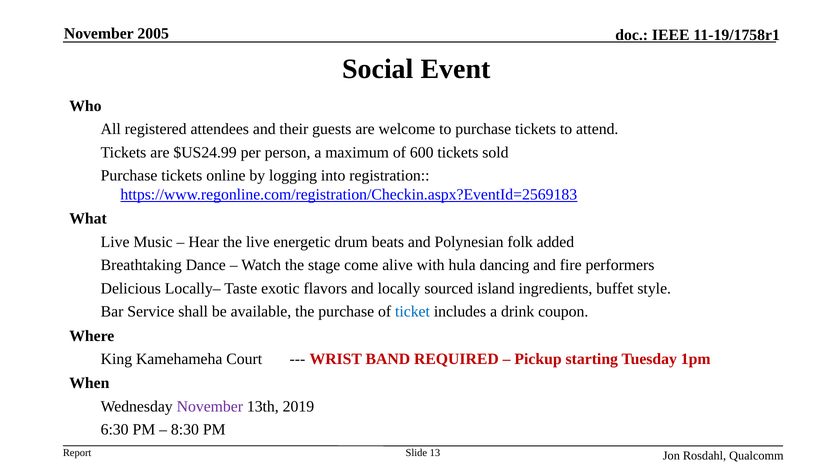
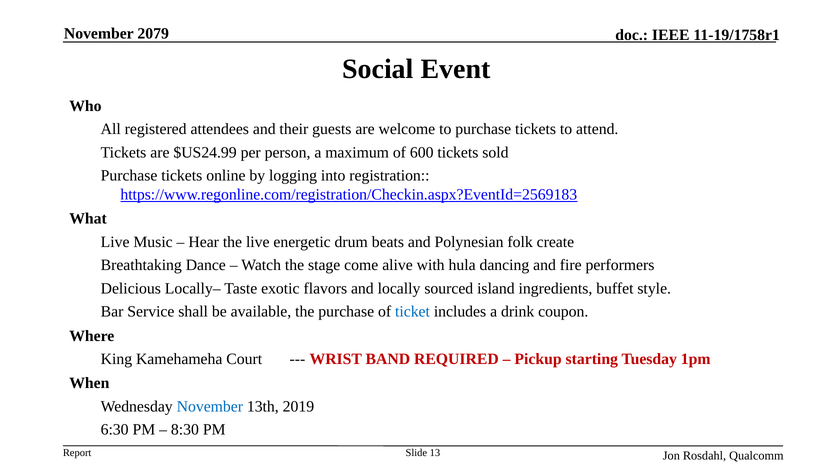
2005: 2005 -> 2079
added: added -> create
November at (210, 406) colour: purple -> blue
